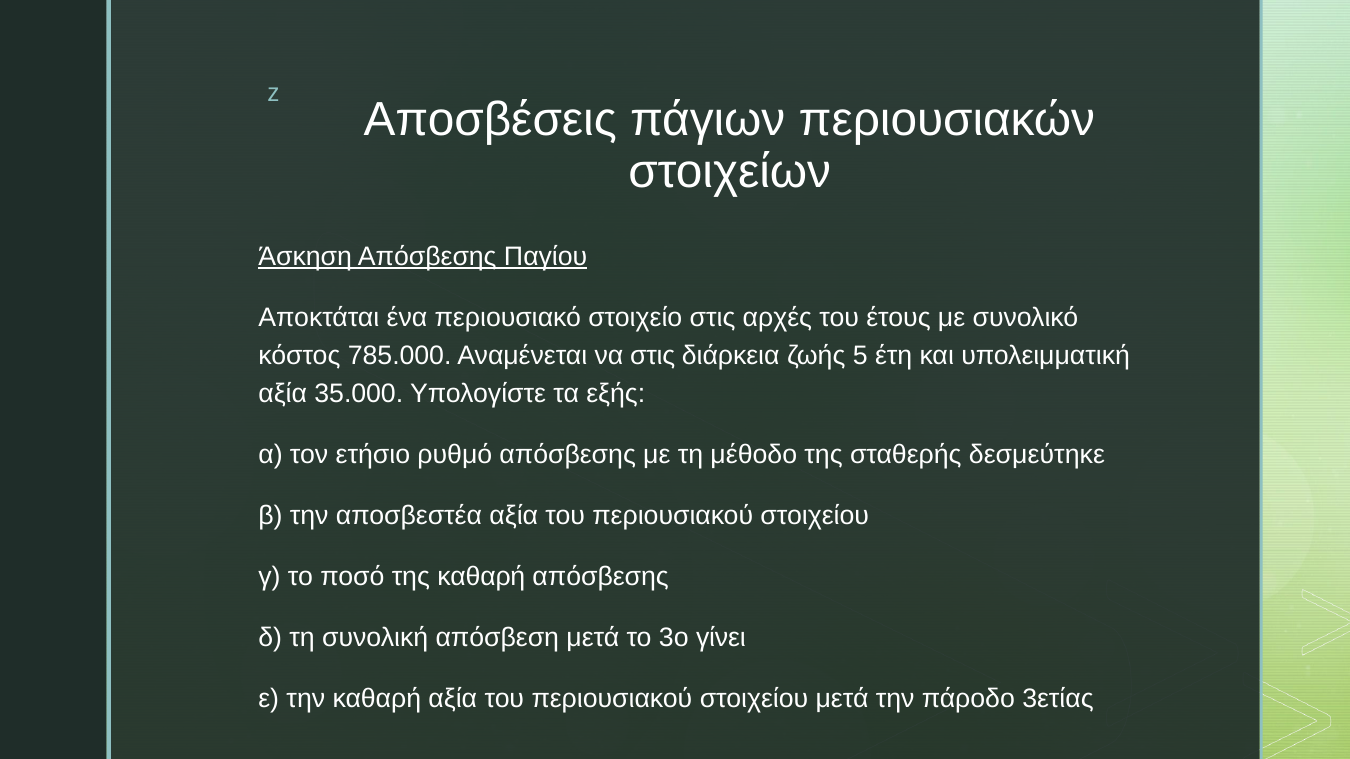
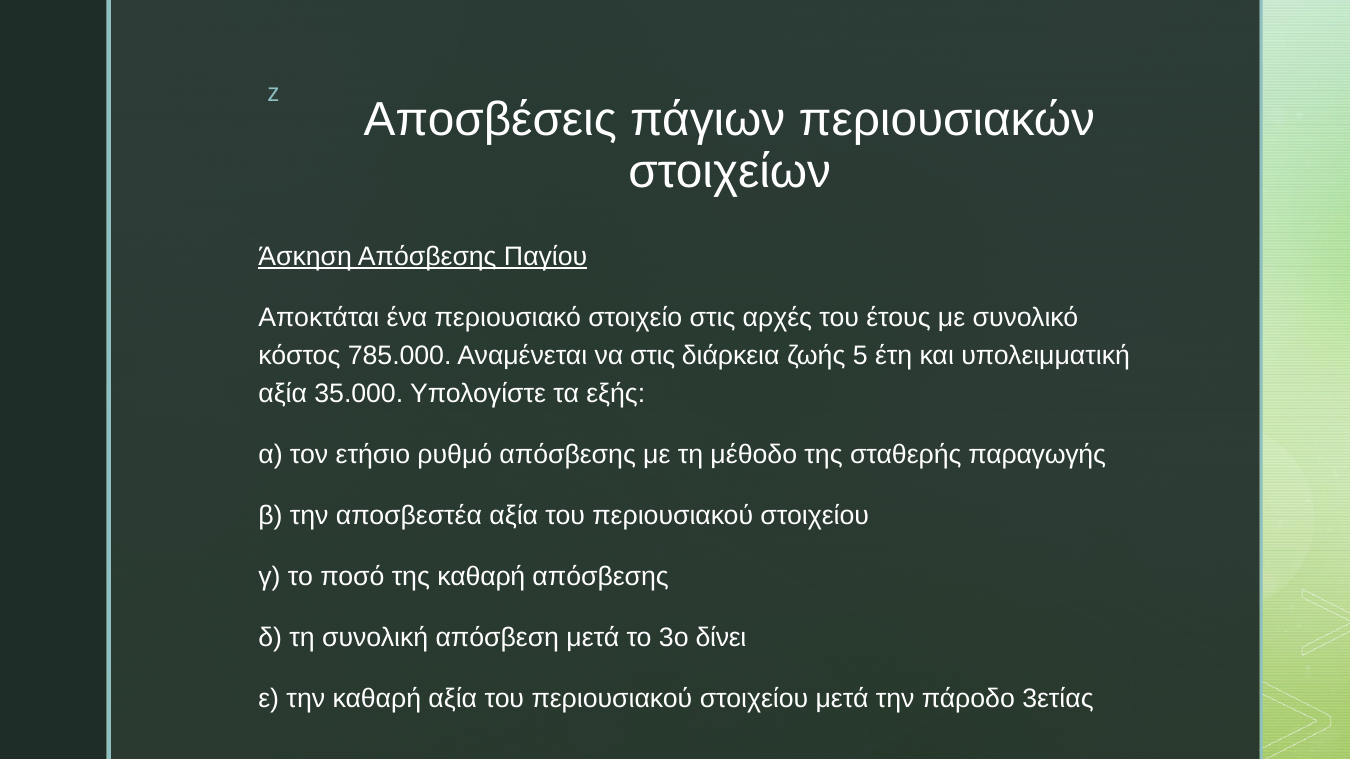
δεσμεύτηκε: δεσμεύτηκε -> παραγωγής
γίνει: γίνει -> δίνει
